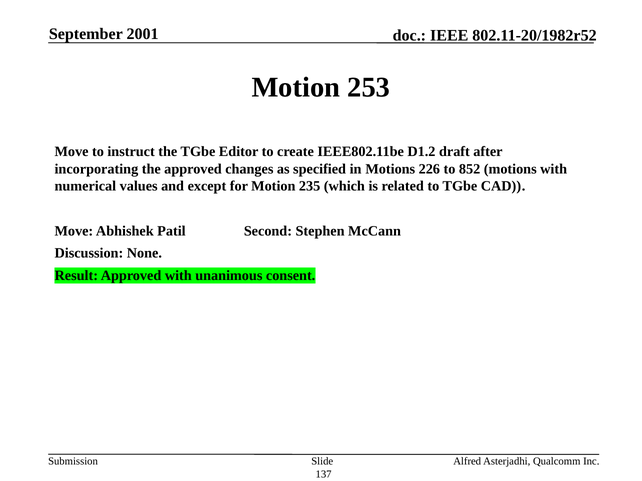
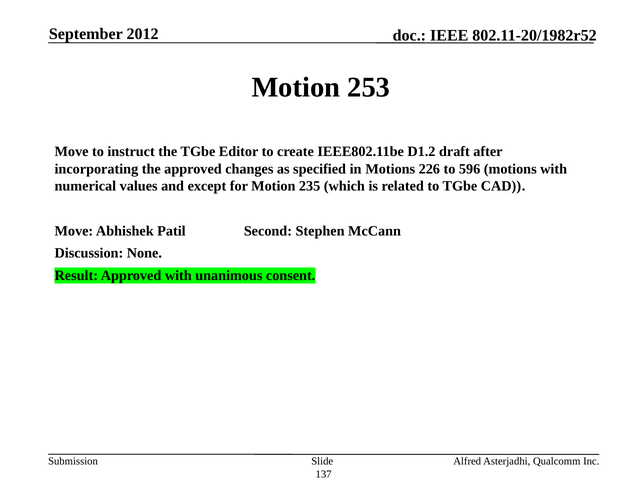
2001: 2001 -> 2012
852: 852 -> 596
